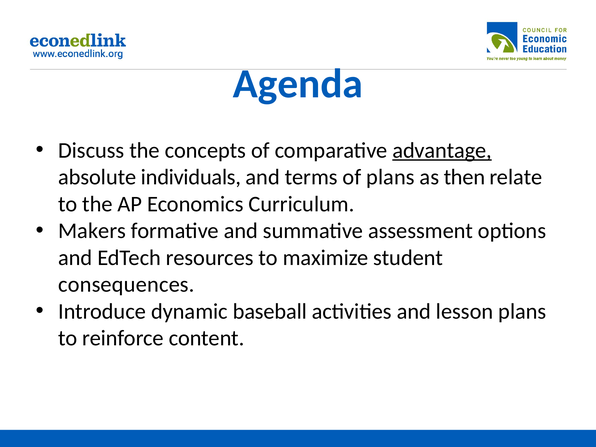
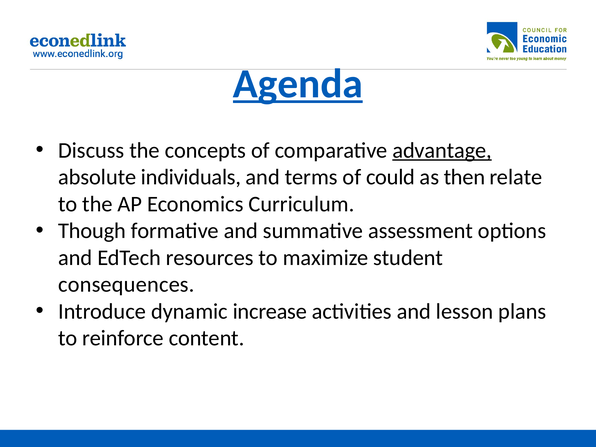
Agenda underline: none -> present
of plans: plans -> could
Makers: Makers -> Though
baseball: baseball -> increase
